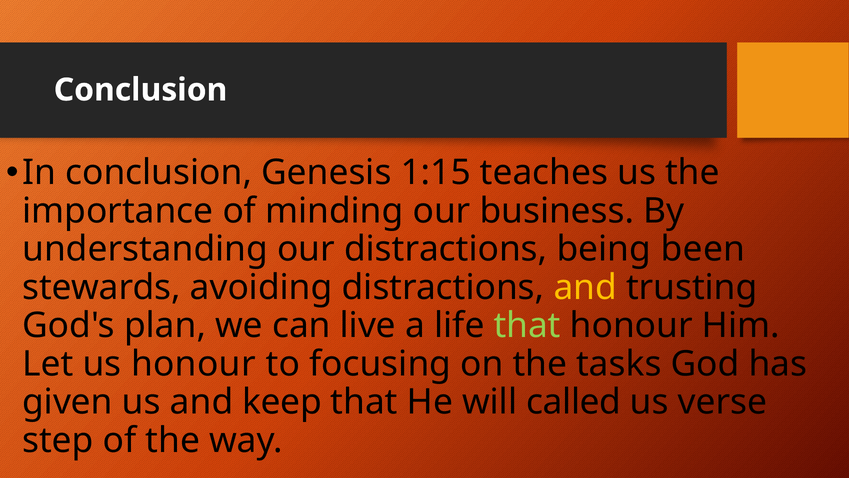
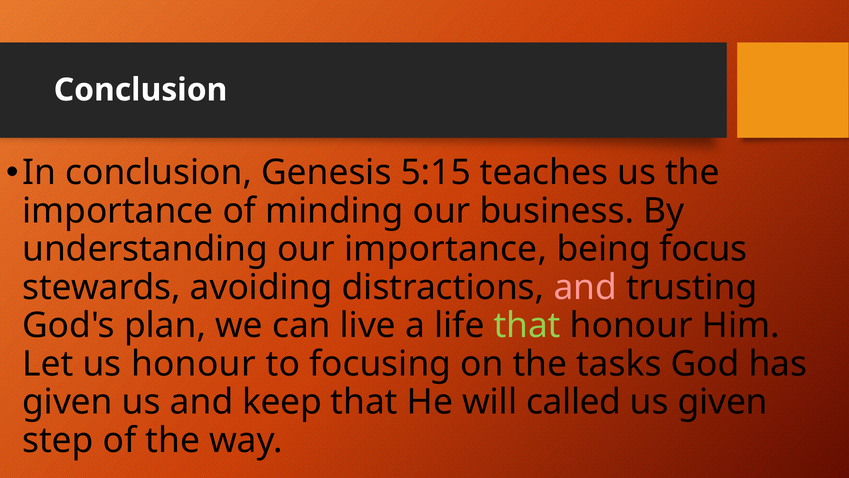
1:15: 1:15 -> 5:15
our distractions: distractions -> importance
been: been -> focus
and at (585, 287) colour: yellow -> pink
us verse: verse -> given
